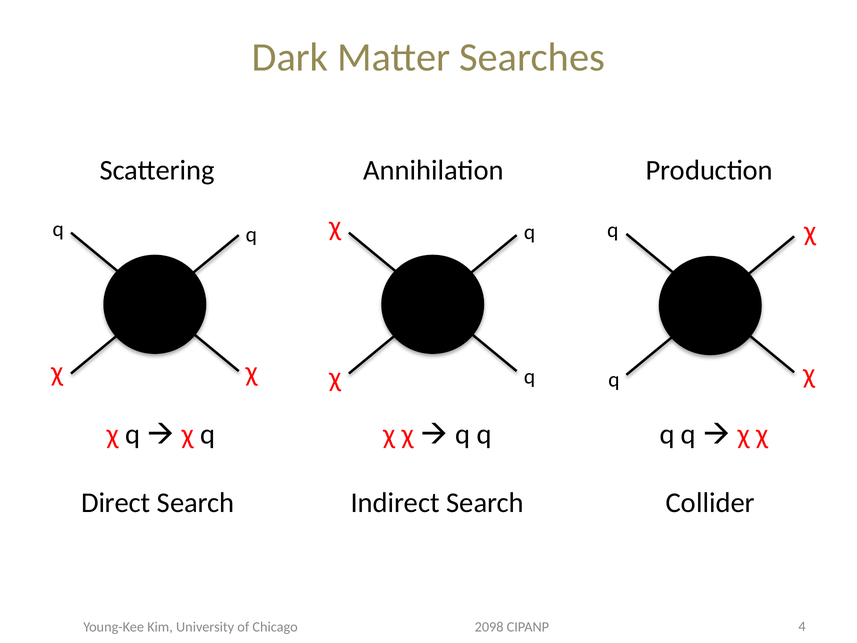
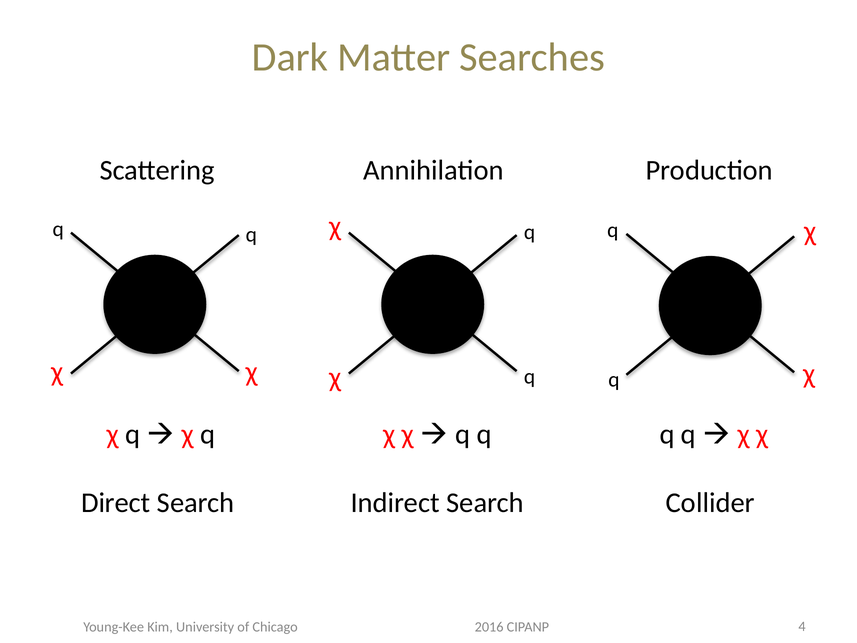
2098: 2098 -> 2016
